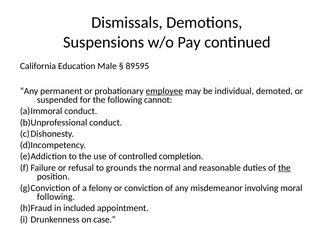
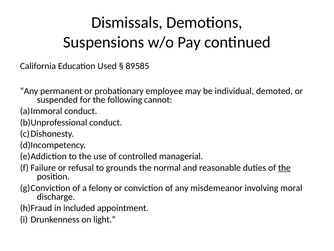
Male: Male -> Used
89595: 89595 -> 89585
employee underline: present -> none
completion: completion -> managerial
following at (56, 196): following -> discharge
case: case -> light
